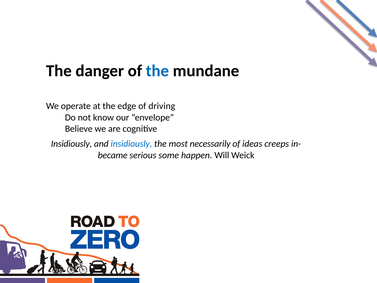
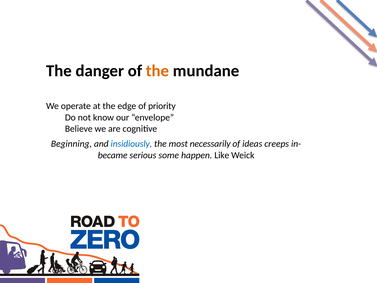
the at (158, 71) colour: blue -> orange
driving: driving -> priority
Insidiously at (71, 144): Insidiously -> Beginning
Will: Will -> Like
